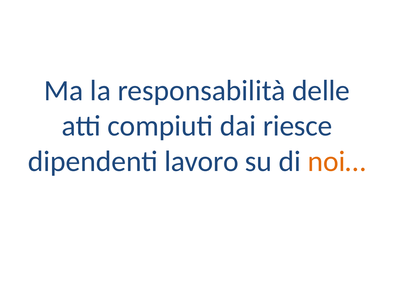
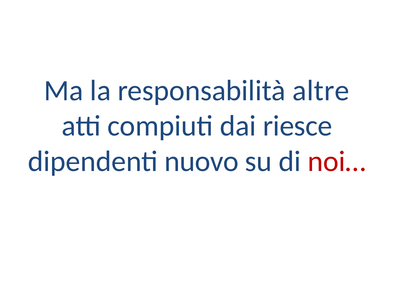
delle: delle -> altre
lavoro: lavoro -> nuovo
noi… colour: orange -> red
